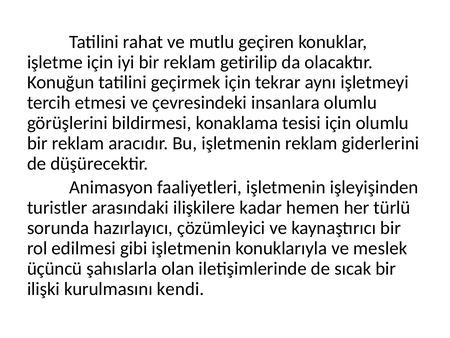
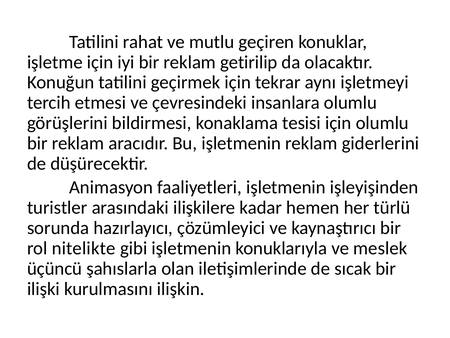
edilmesi: edilmesi -> nitelikte
kendi: kendi -> ilişkin
